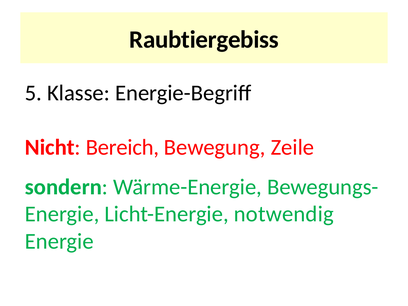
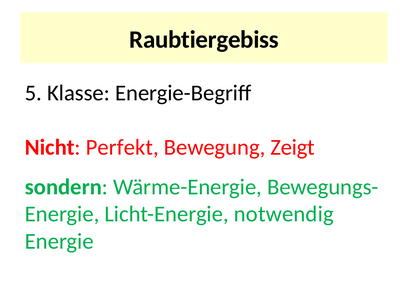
Bereich: Bereich -> Perfekt
Zeile: Zeile -> Zeigt
